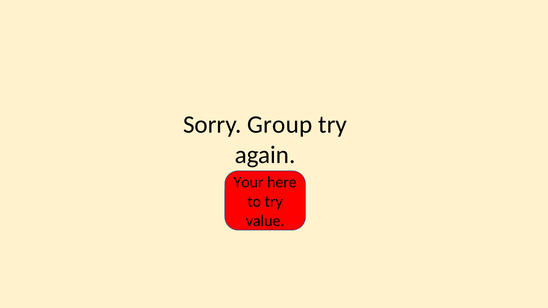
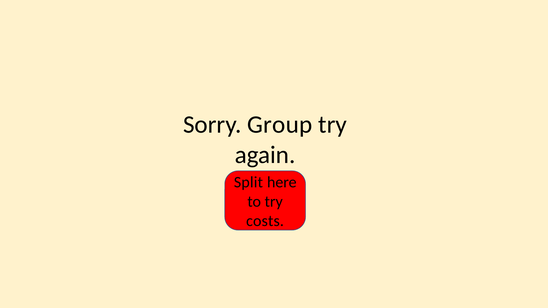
Your: Your -> Split
value: value -> costs
